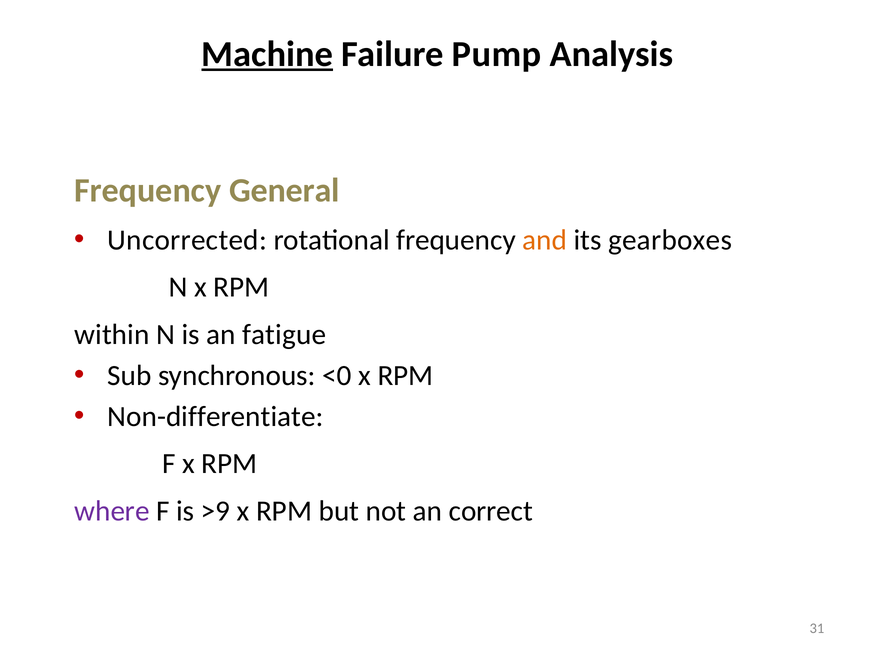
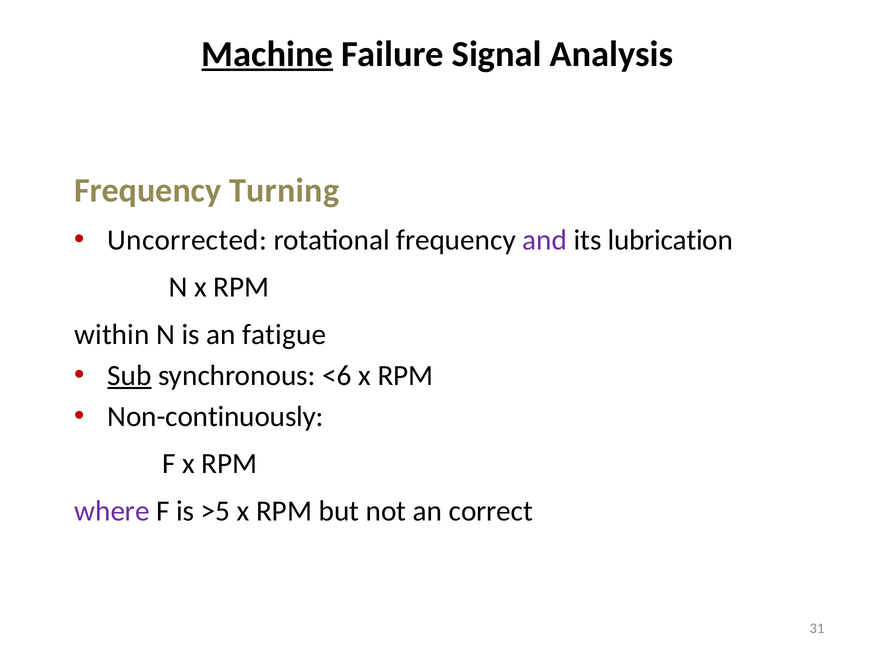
Pump: Pump -> Signal
General: General -> Turning
and colour: orange -> purple
gearboxes: gearboxes -> lubrication
Sub underline: none -> present
<0: <0 -> <6
Non-differentiate: Non-differentiate -> Non-continuously
>9: >9 -> >5
